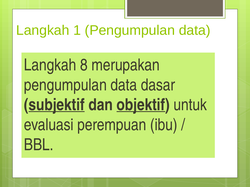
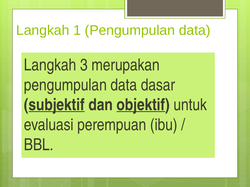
8: 8 -> 3
